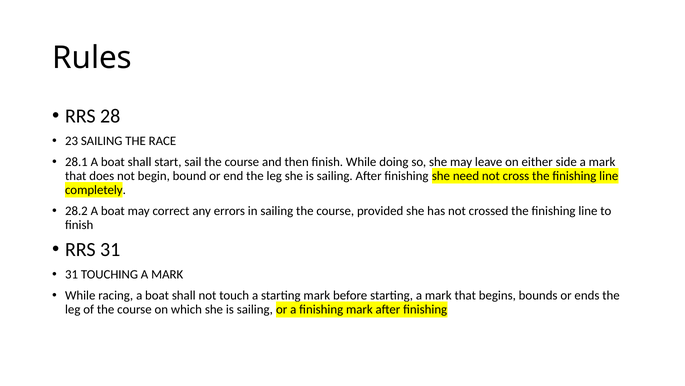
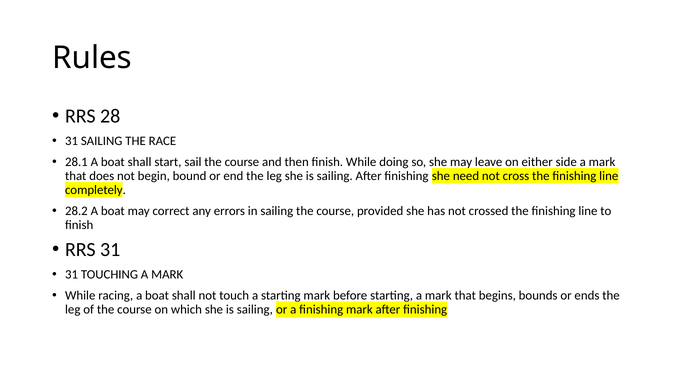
23 at (72, 141): 23 -> 31
